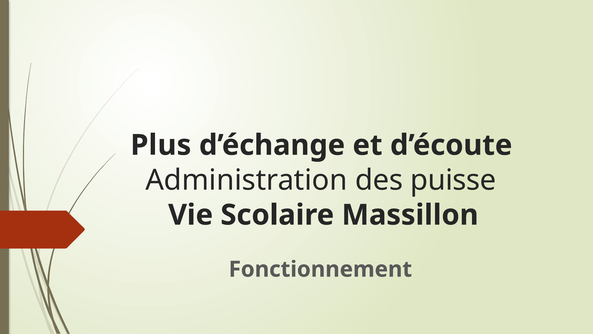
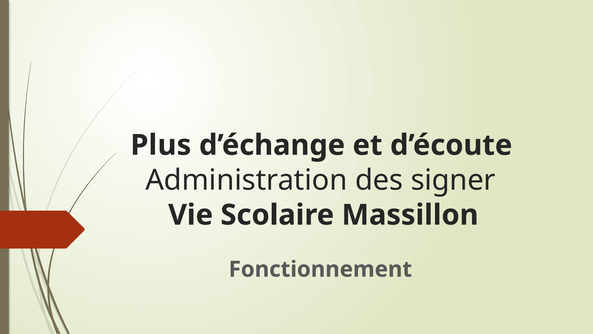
puisse: puisse -> signer
